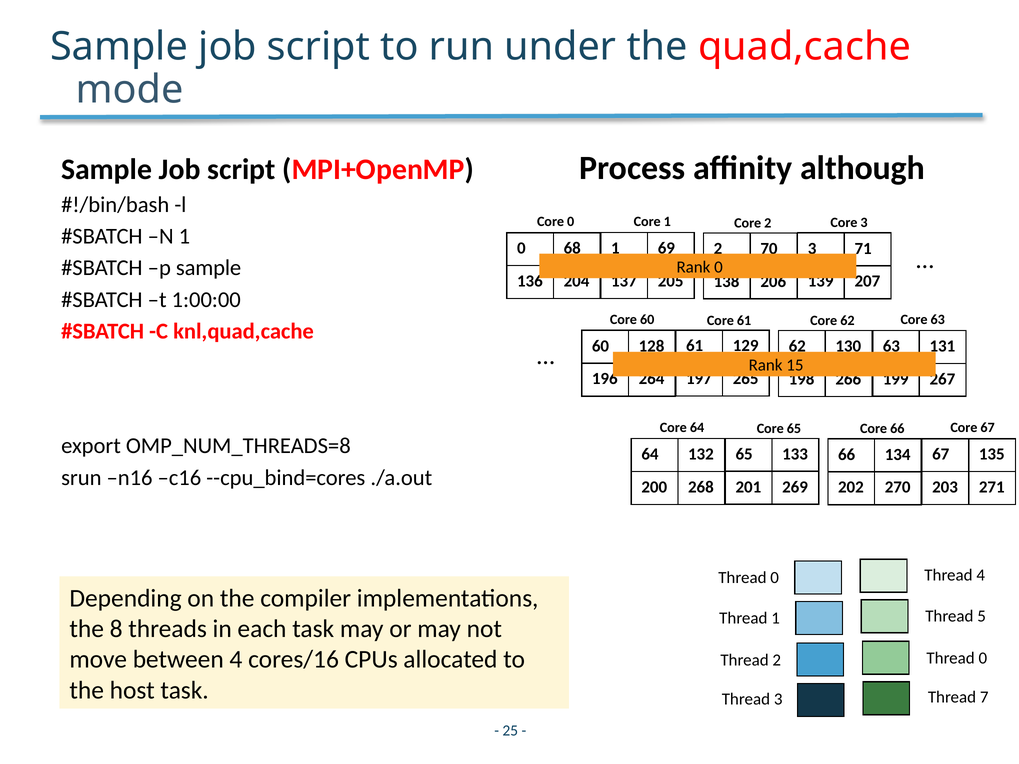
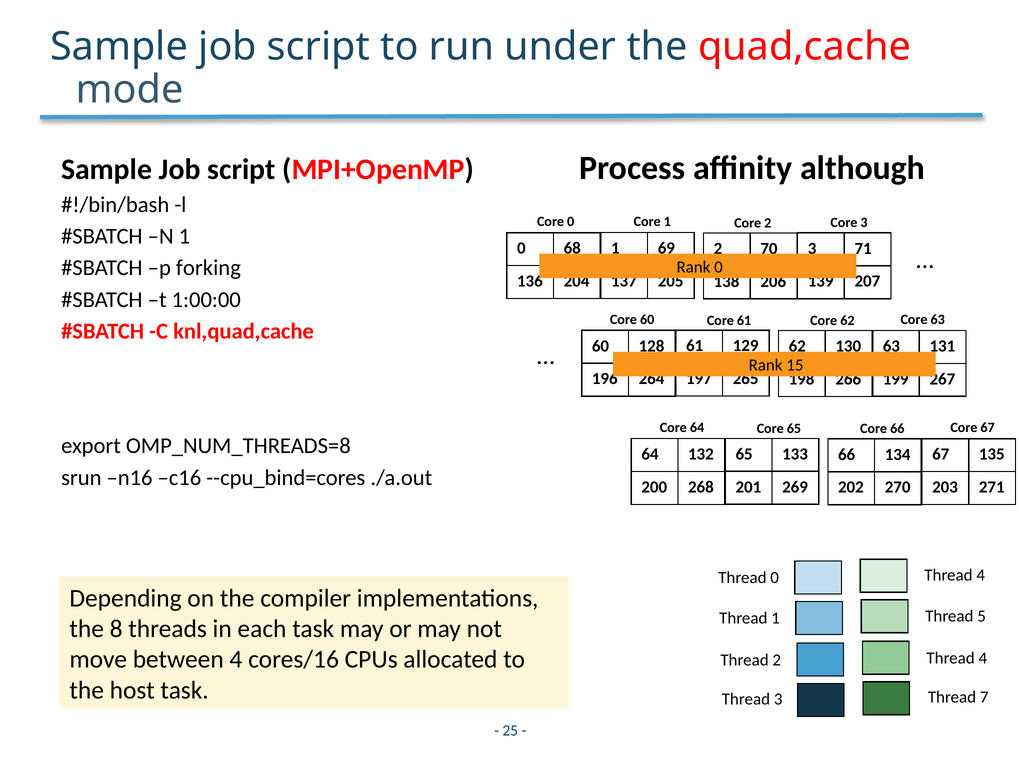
p sample: sample -> forking
0 at (983, 659): 0 -> 4
